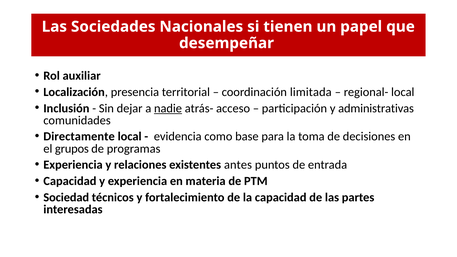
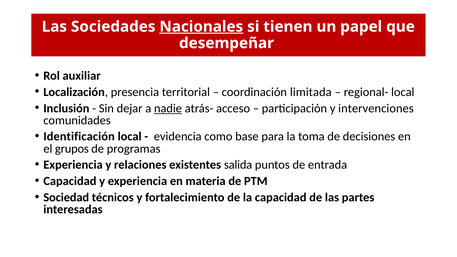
Nacionales underline: none -> present
administrativas: administrativas -> intervenciones
Directamente: Directamente -> Identificación
antes: antes -> salida
